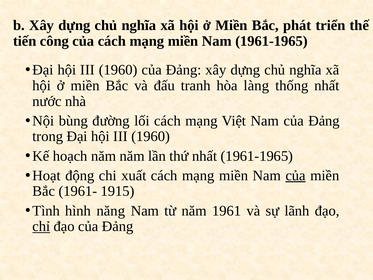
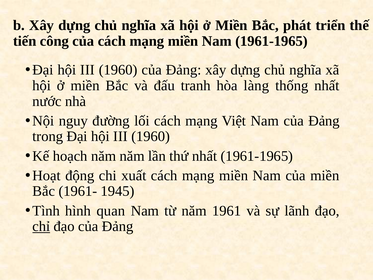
bùng: bùng -> nguy
của at (296, 175) underline: present -> none
1915: 1915 -> 1945
năng: năng -> quan
